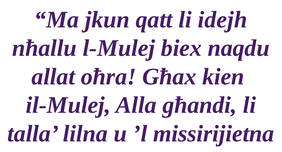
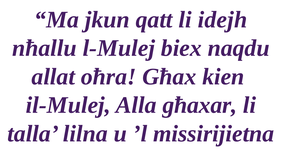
għandi: għandi -> għaxar
